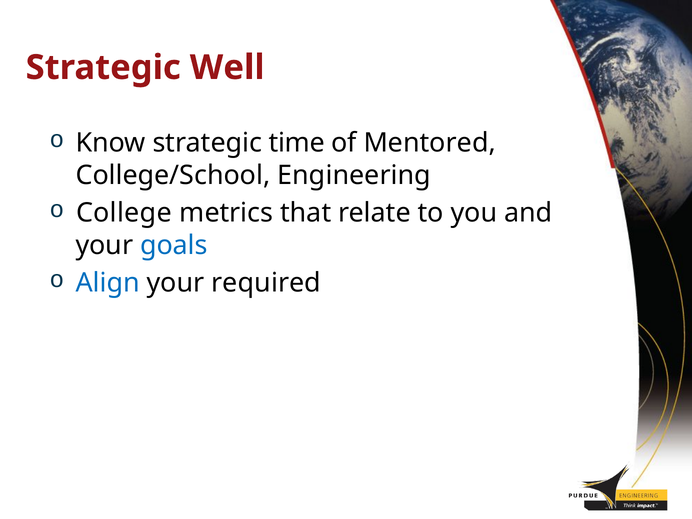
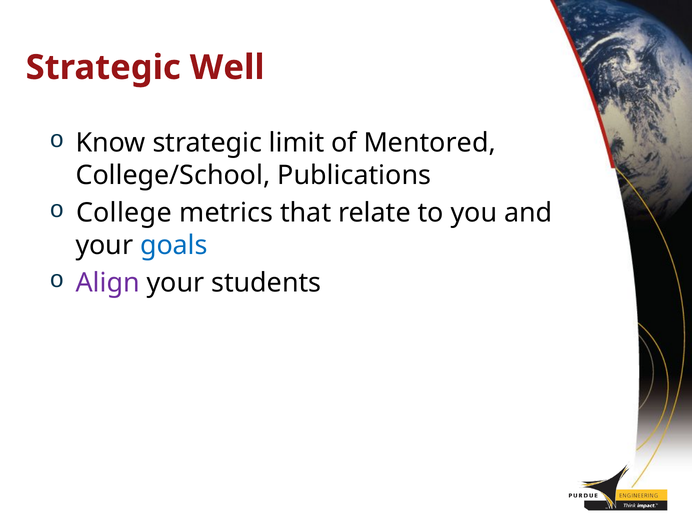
time: time -> limit
Engineering: Engineering -> Publications
Align colour: blue -> purple
required: required -> students
